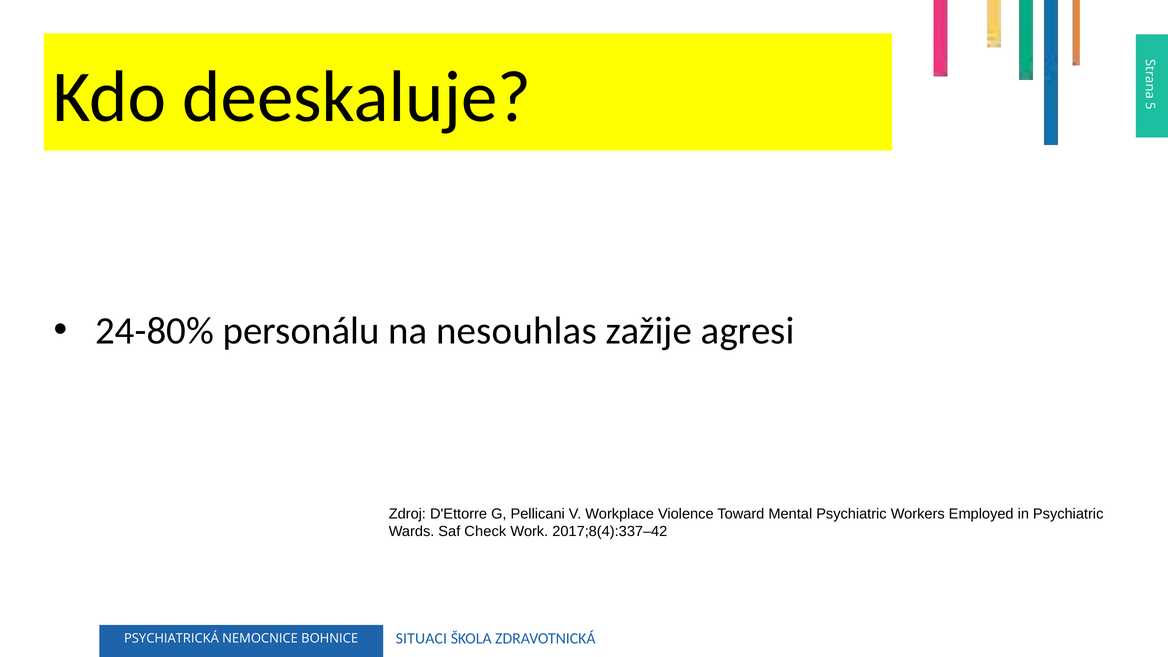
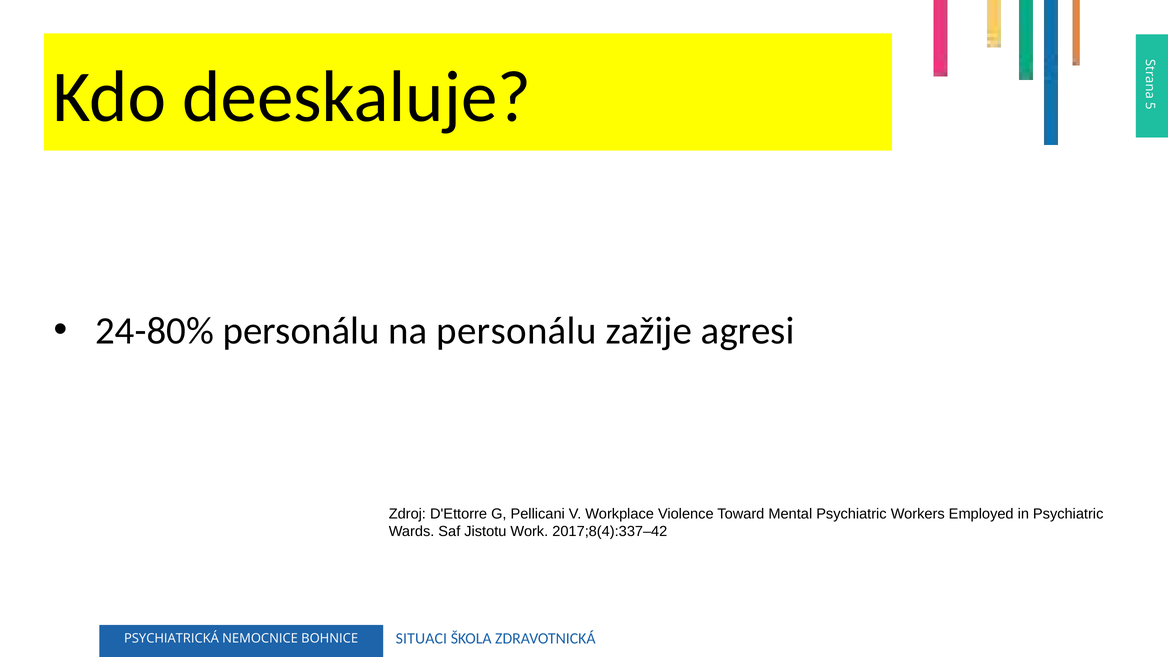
na nesouhlas: nesouhlas -> personálu
Check: Check -> Jistotu
